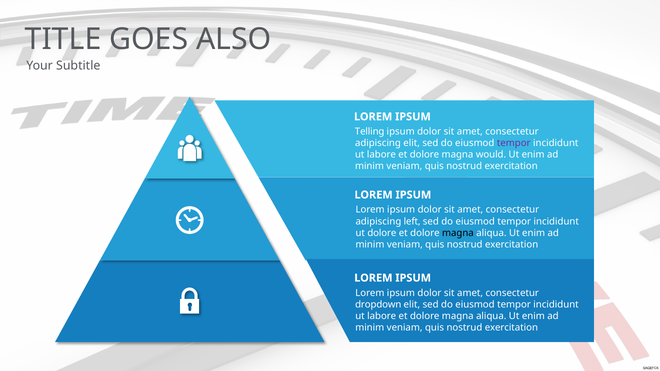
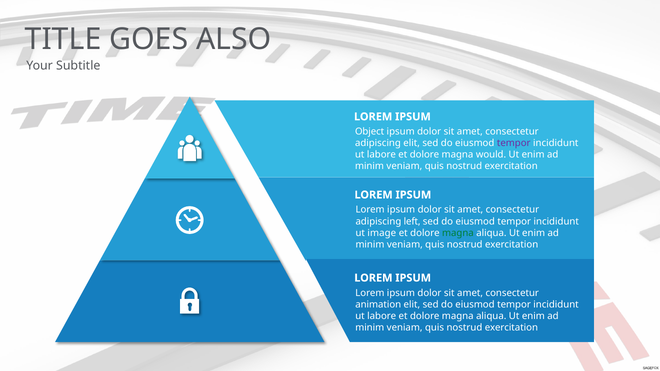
Telling: Telling -> Object
ut dolore: dolore -> image
magna at (458, 233) colour: black -> green
dropdown: dropdown -> animation
